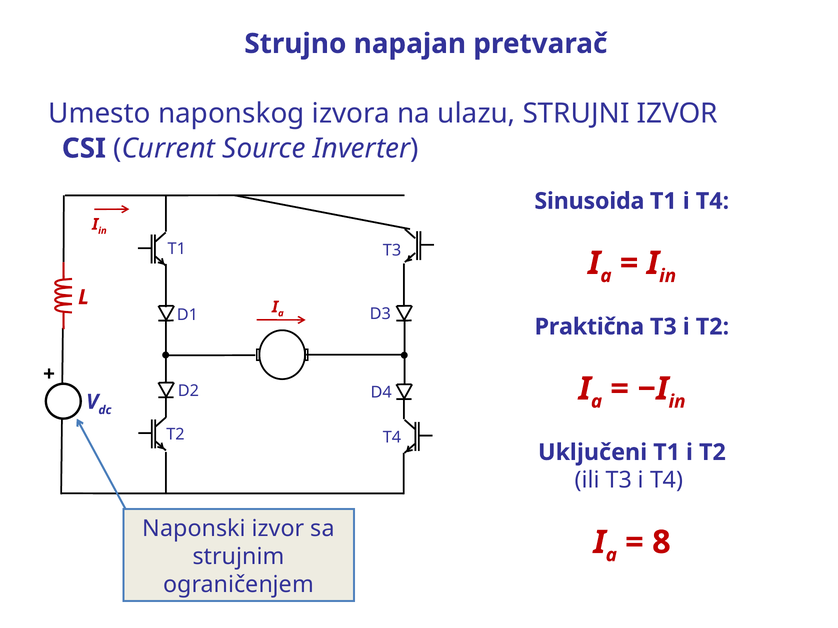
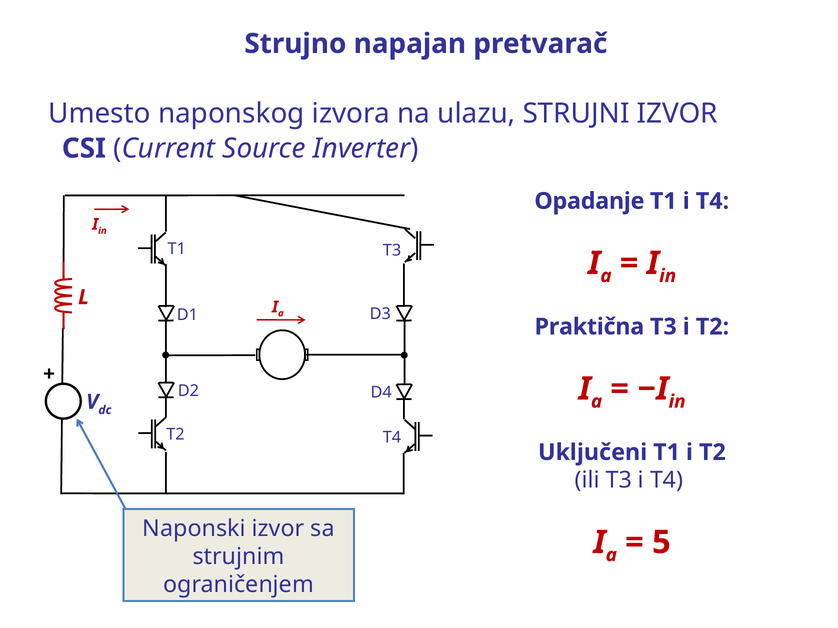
Sinusoida: Sinusoida -> Opadanje
8: 8 -> 5
